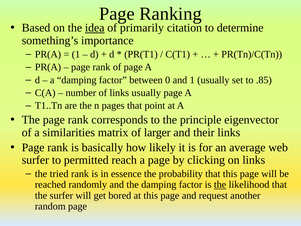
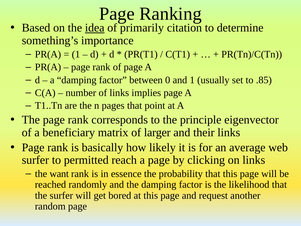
links usually: usually -> implies
similarities: similarities -> beneficiary
tried: tried -> want
the at (220, 184) underline: present -> none
